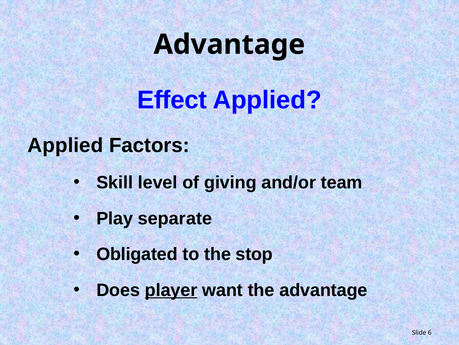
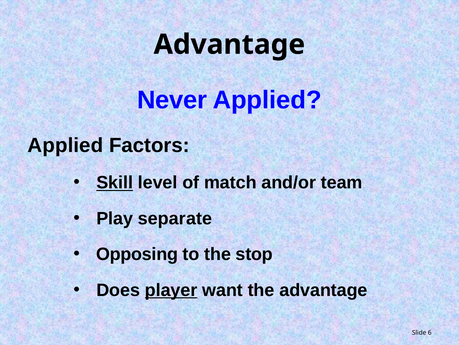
Effect: Effect -> Never
Skill underline: none -> present
giving: giving -> match
Obligated: Obligated -> Opposing
